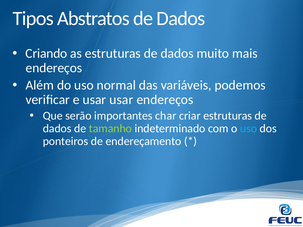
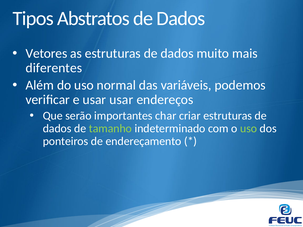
Criando: Criando -> Vetores
endereços at (54, 68): endereços -> diferentes
uso at (249, 129) colour: light blue -> light green
